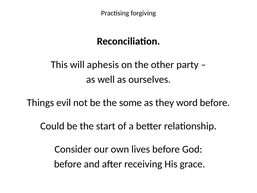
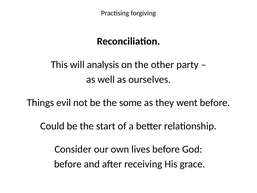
aphesis: aphesis -> analysis
word: word -> went
